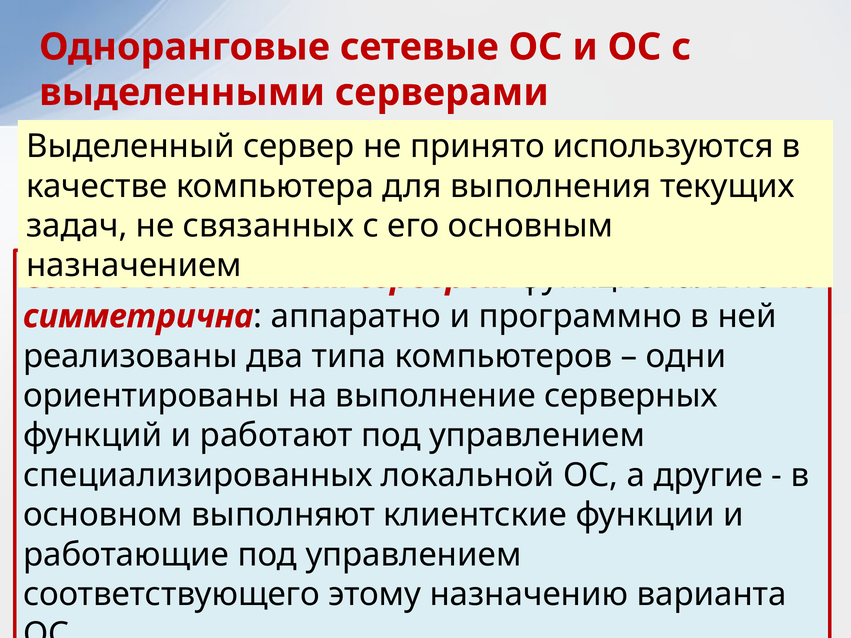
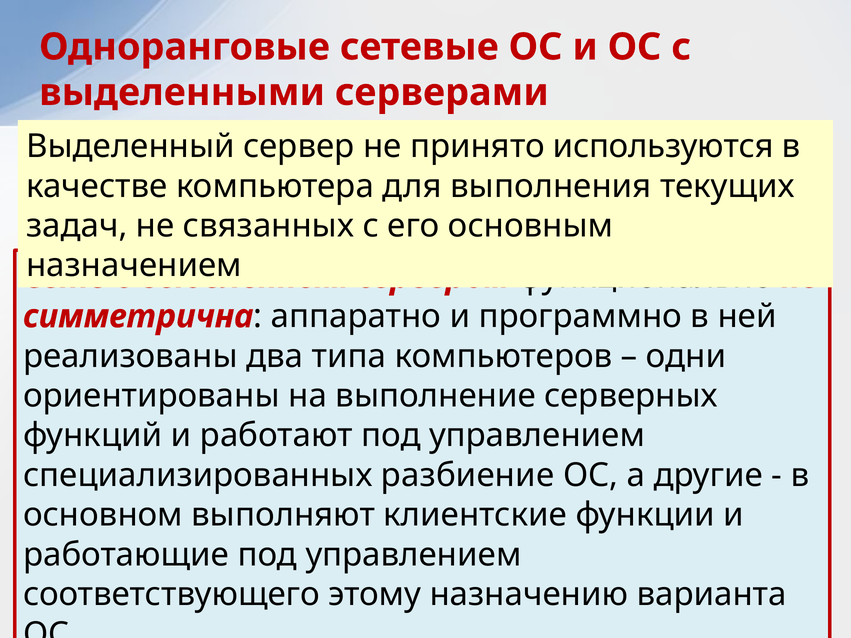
локальной: локальной -> разбиение
